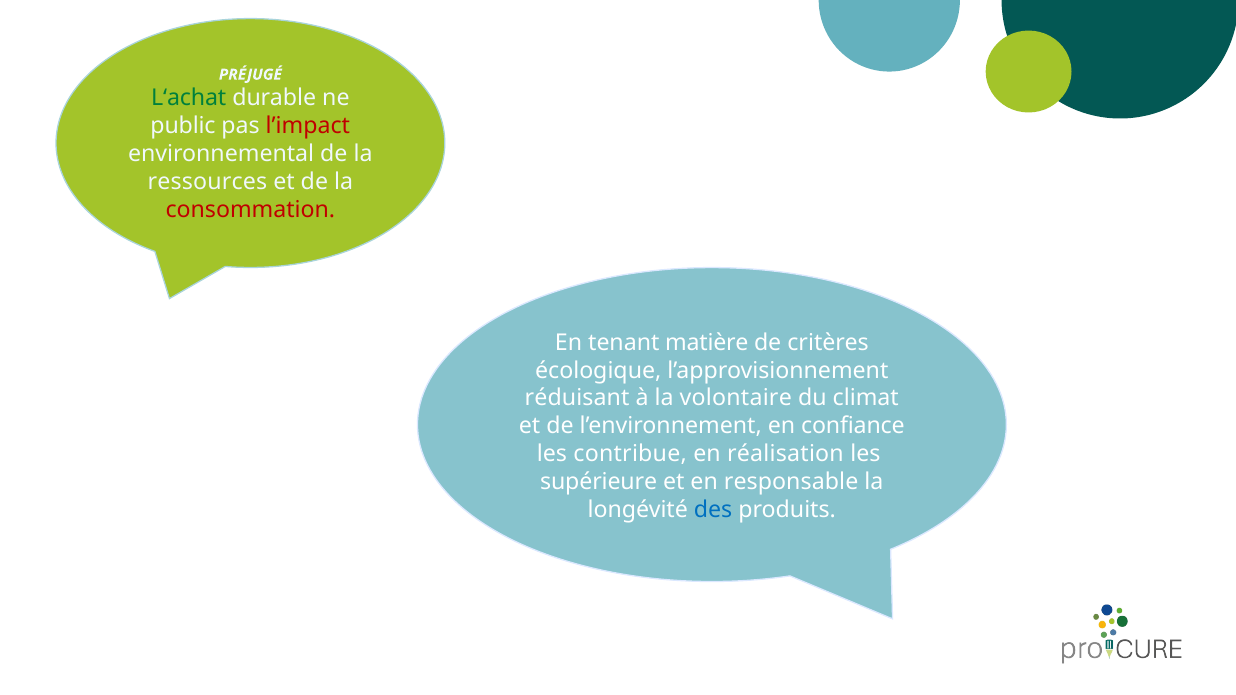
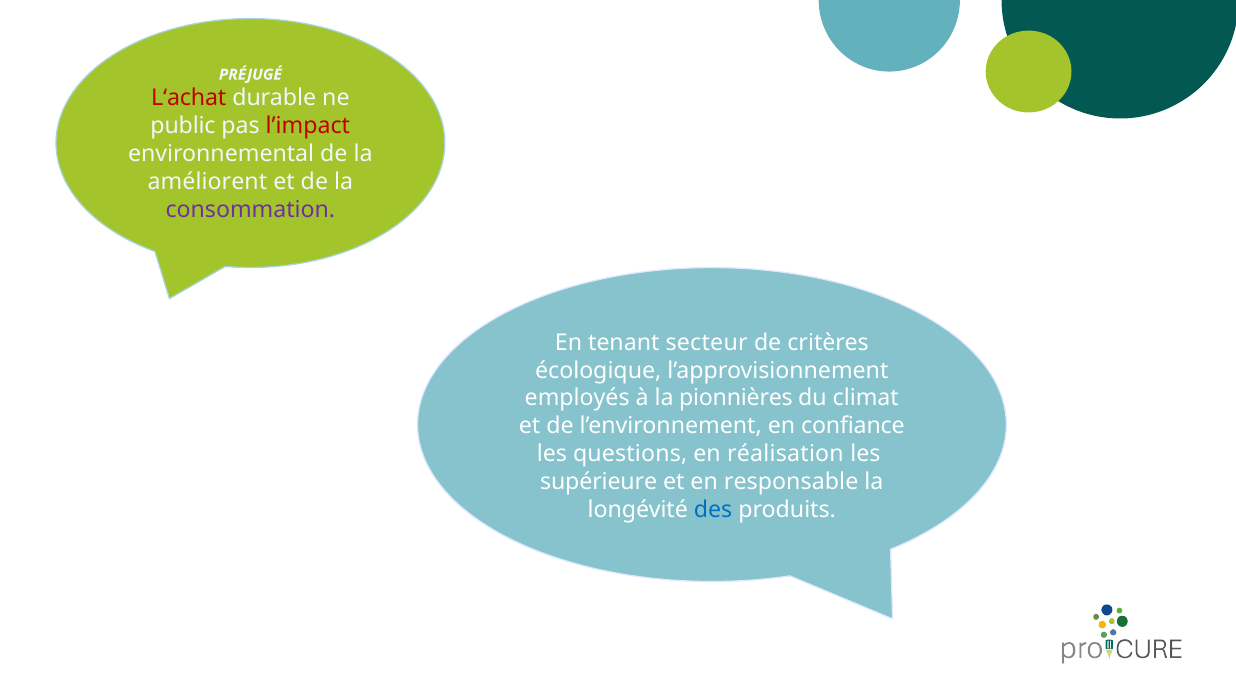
L‘achat colour: green -> red
ressources: ressources -> améliorent
consommation colour: red -> purple
matière: matière -> secteur
réduisant: réduisant -> employés
volontaire: volontaire -> pionnières
contribue: contribue -> questions
